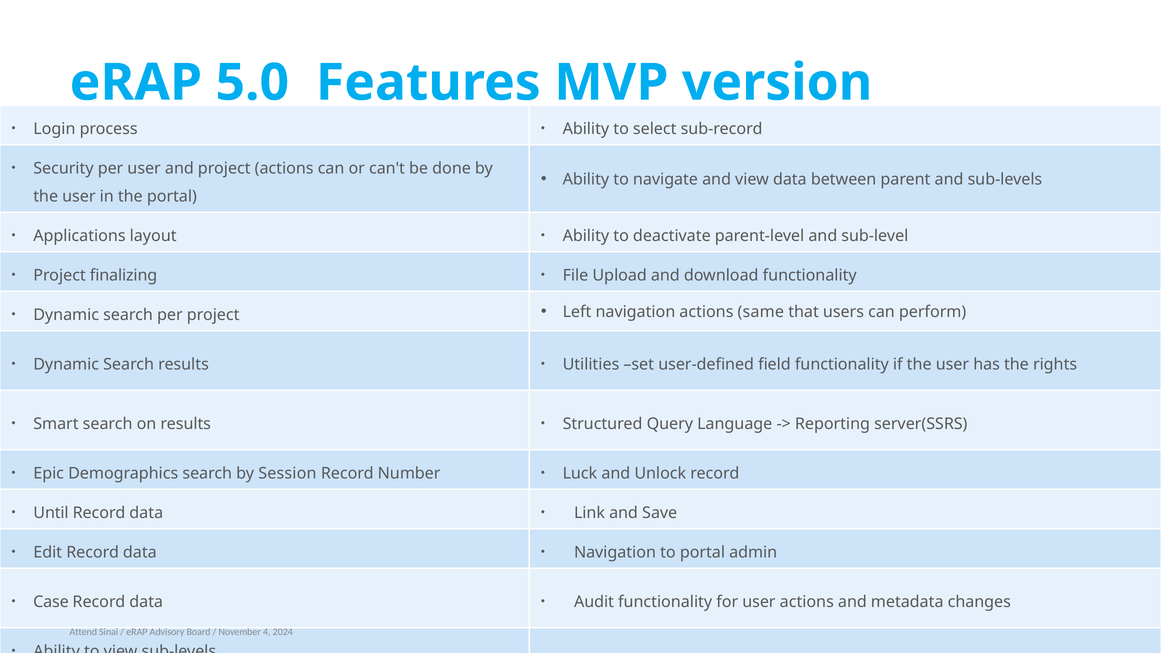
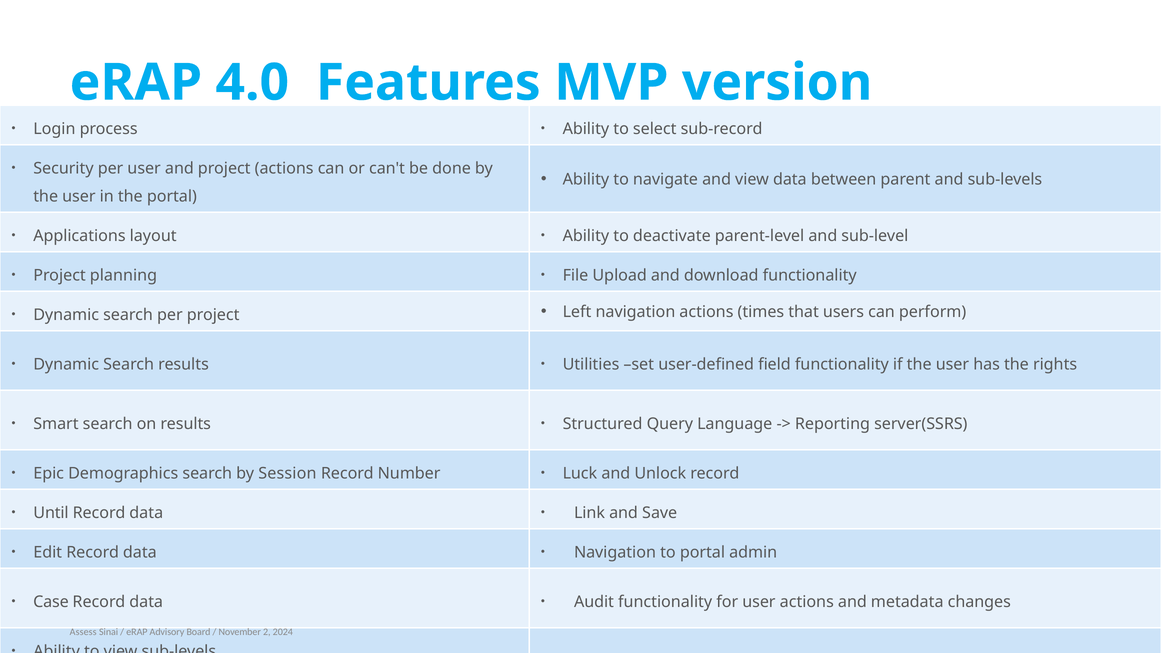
5.0: 5.0 -> 4.0
finalizing: finalizing -> planning
same: same -> times
Attend: Attend -> Assess
4: 4 -> 2
